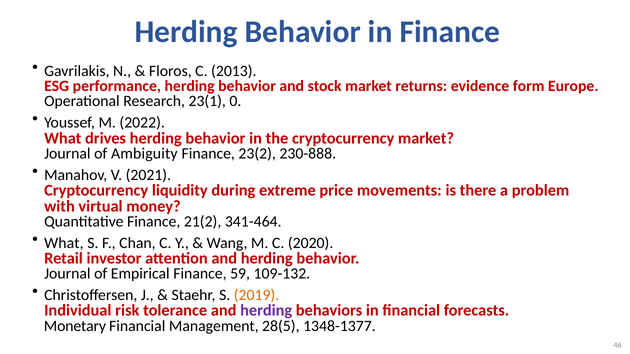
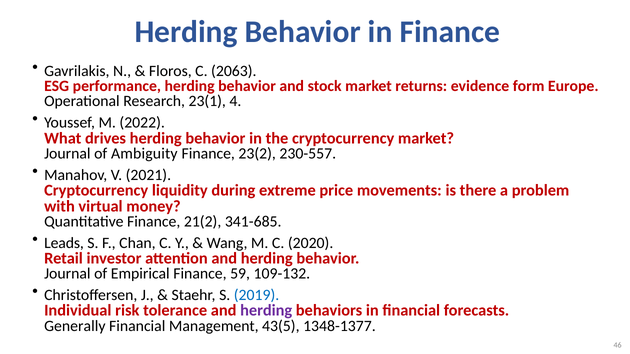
2013: 2013 -> 2063
0: 0 -> 4
230-888: 230-888 -> 230-557
341-464: 341-464 -> 341-685
What at (64, 243): What -> Leads
2019 colour: orange -> blue
Monetary: Monetary -> Generally
28(5: 28(5 -> 43(5
